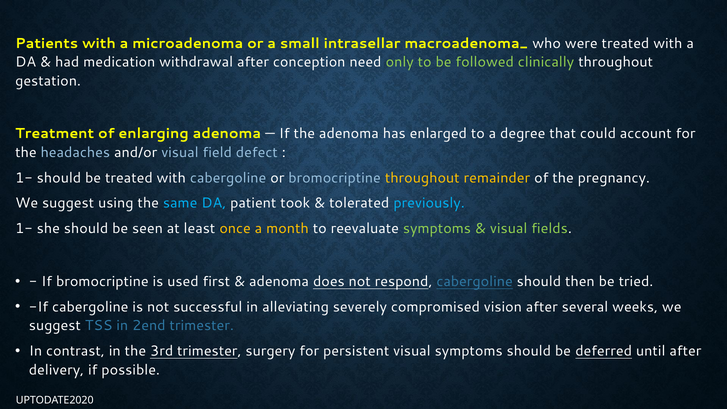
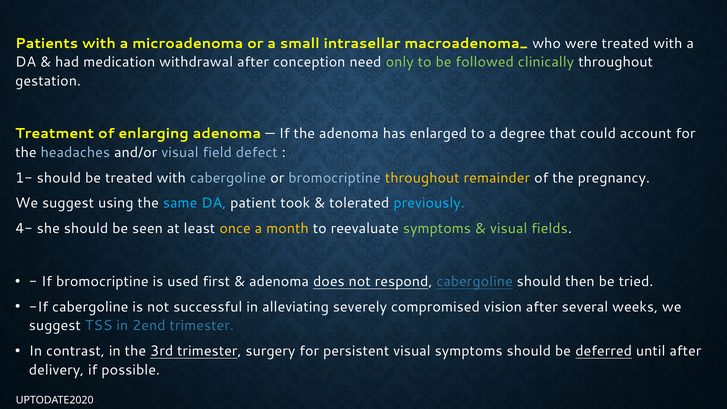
1- at (24, 229): 1- -> 4-
